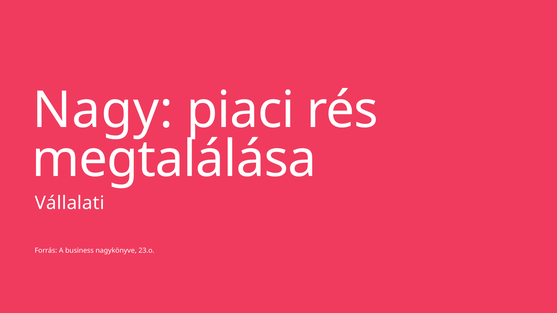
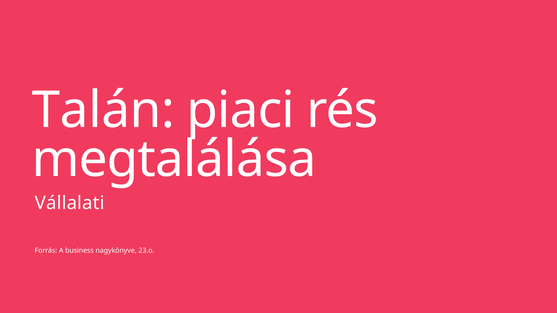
Nagy: Nagy -> Talán
